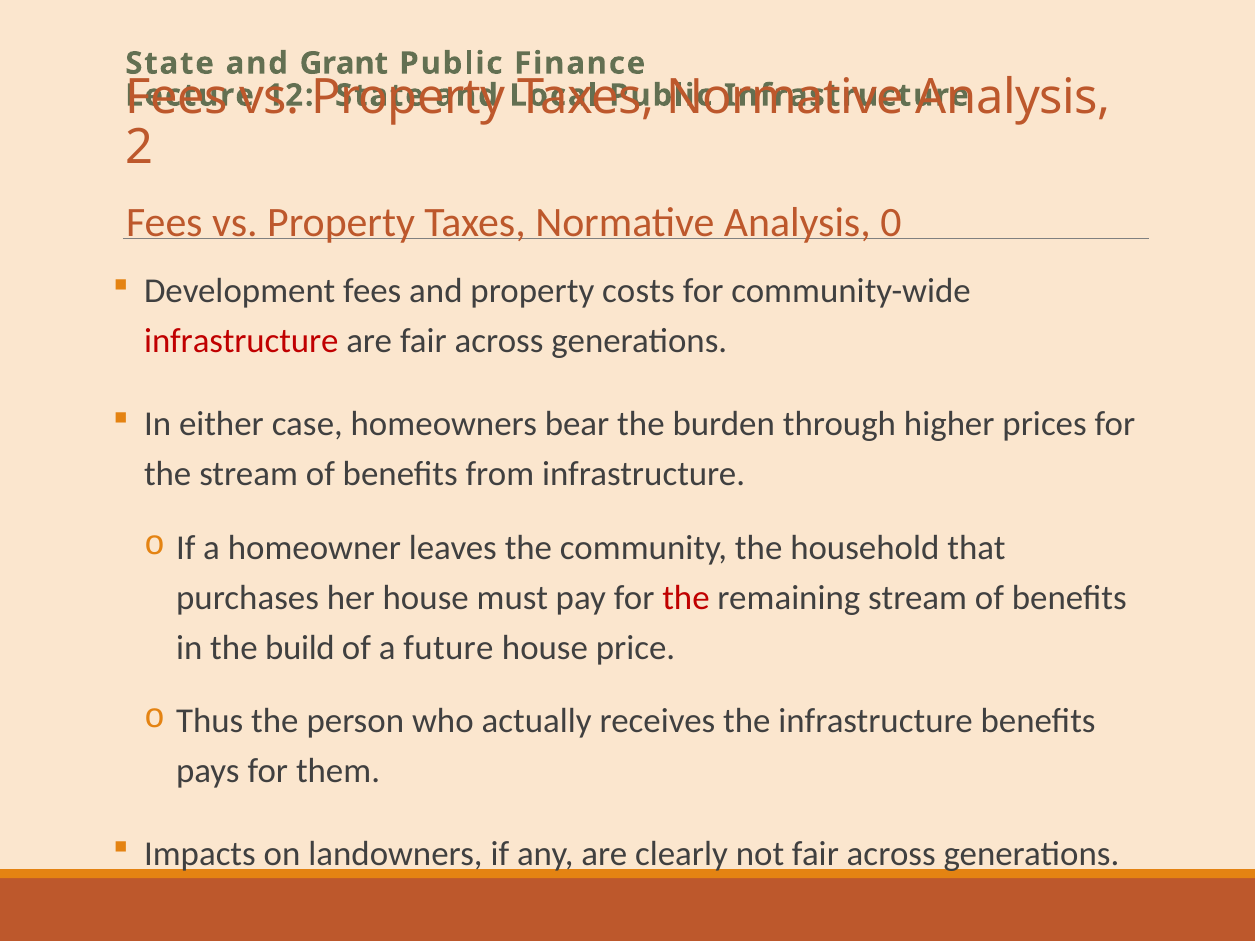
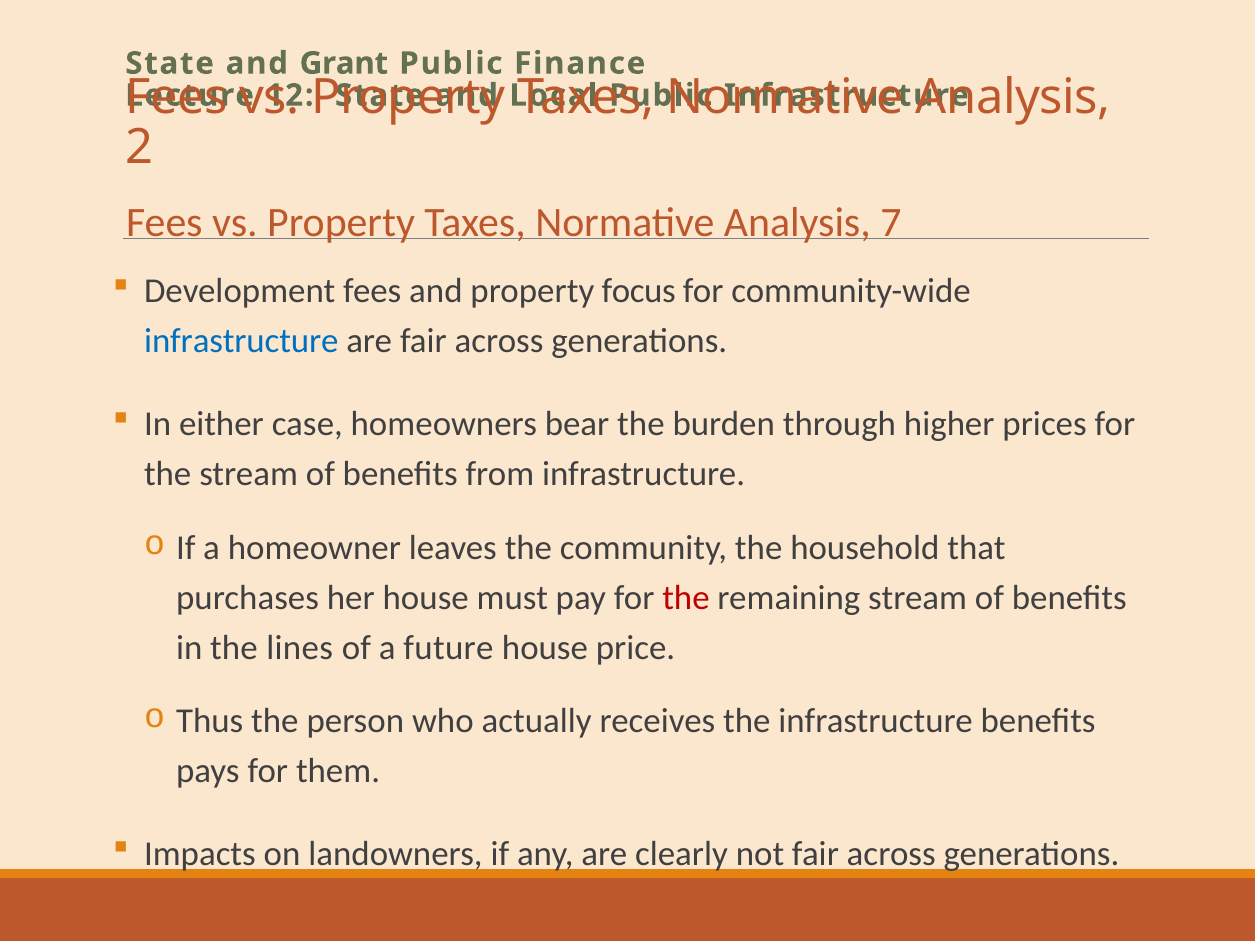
0: 0 -> 7
costs: costs -> focus
infrastructure at (241, 342) colour: red -> blue
build: build -> lines
